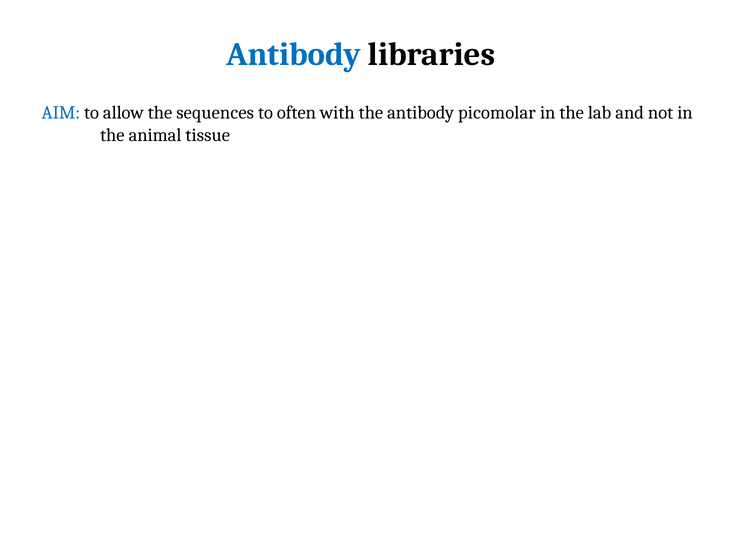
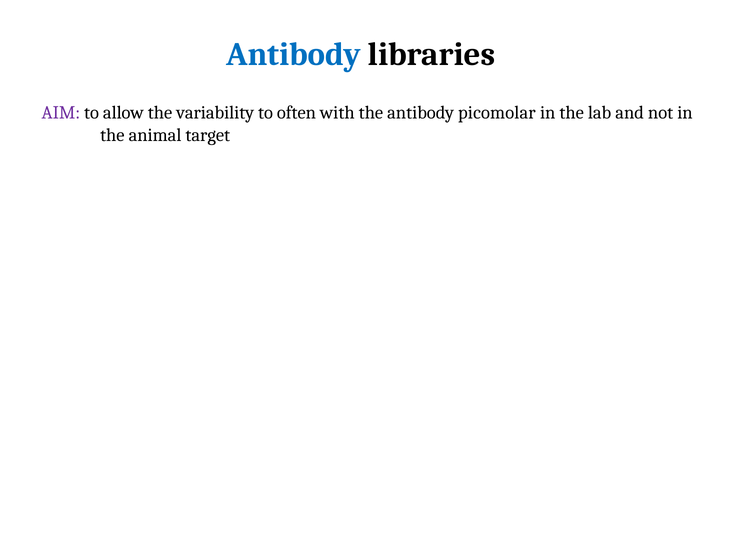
AIM colour: blue -> purple
sequences: sequences -> variability
tissue: tissue -> target
